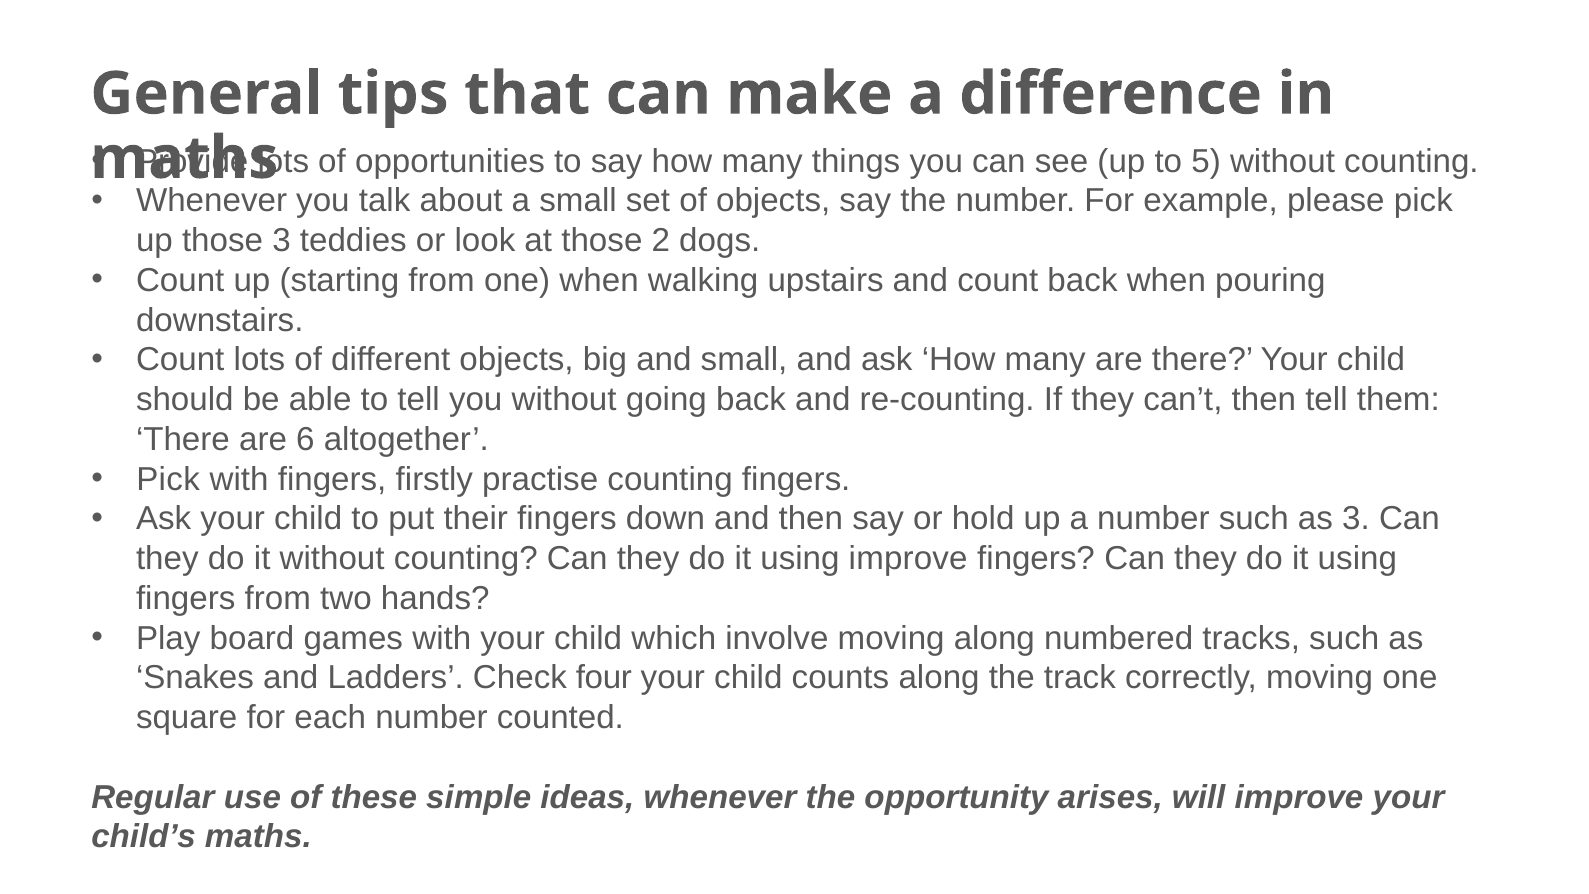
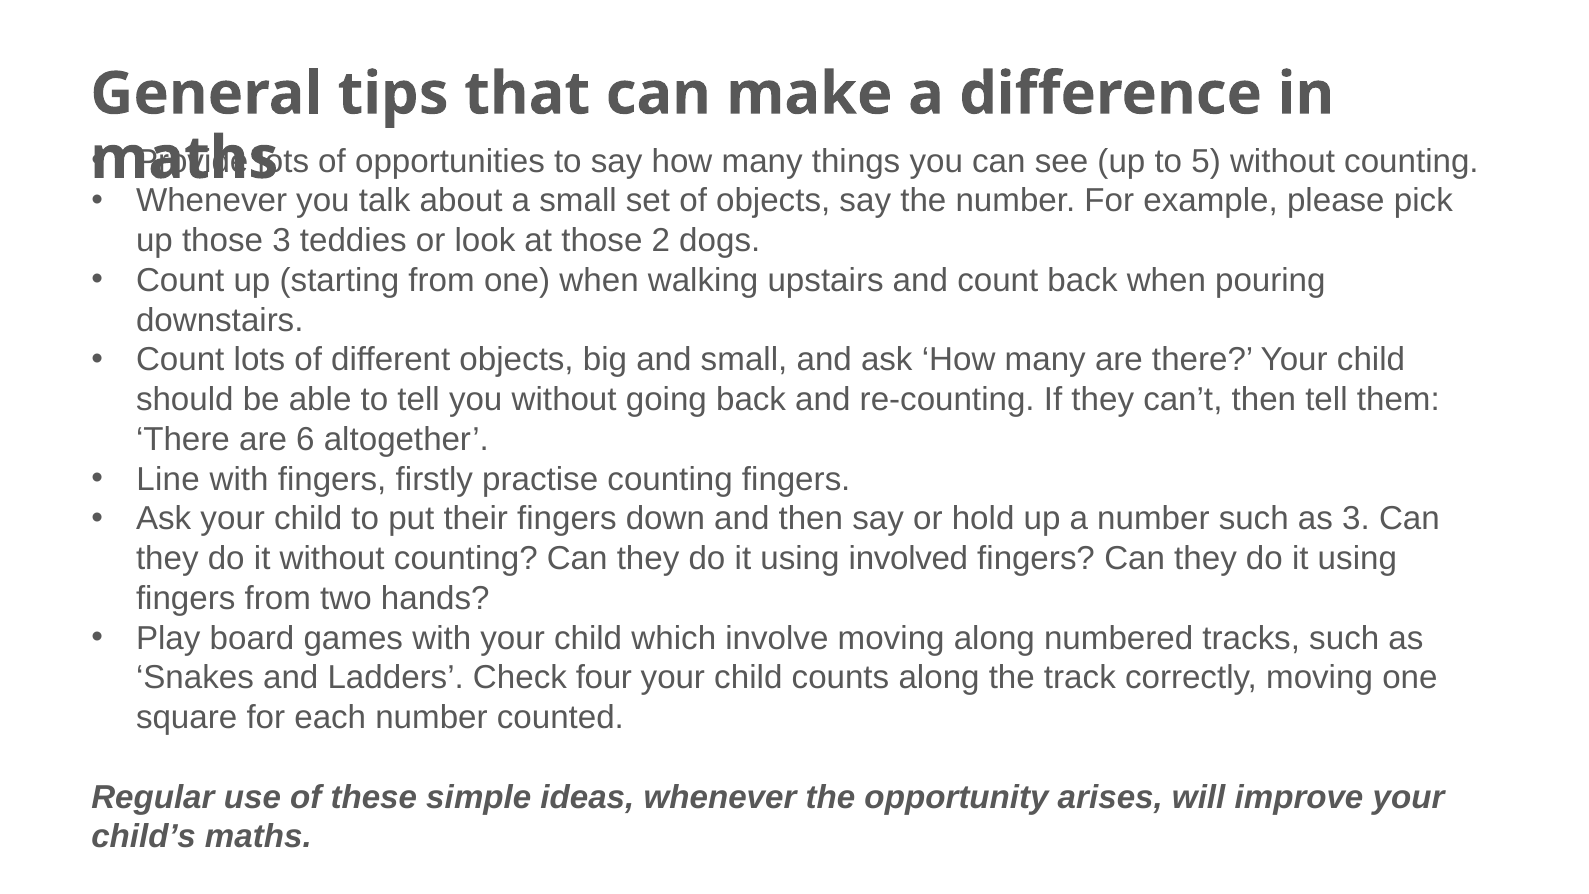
Pick at (168, 479): Pick -> Line
using improve: improve -> involved
